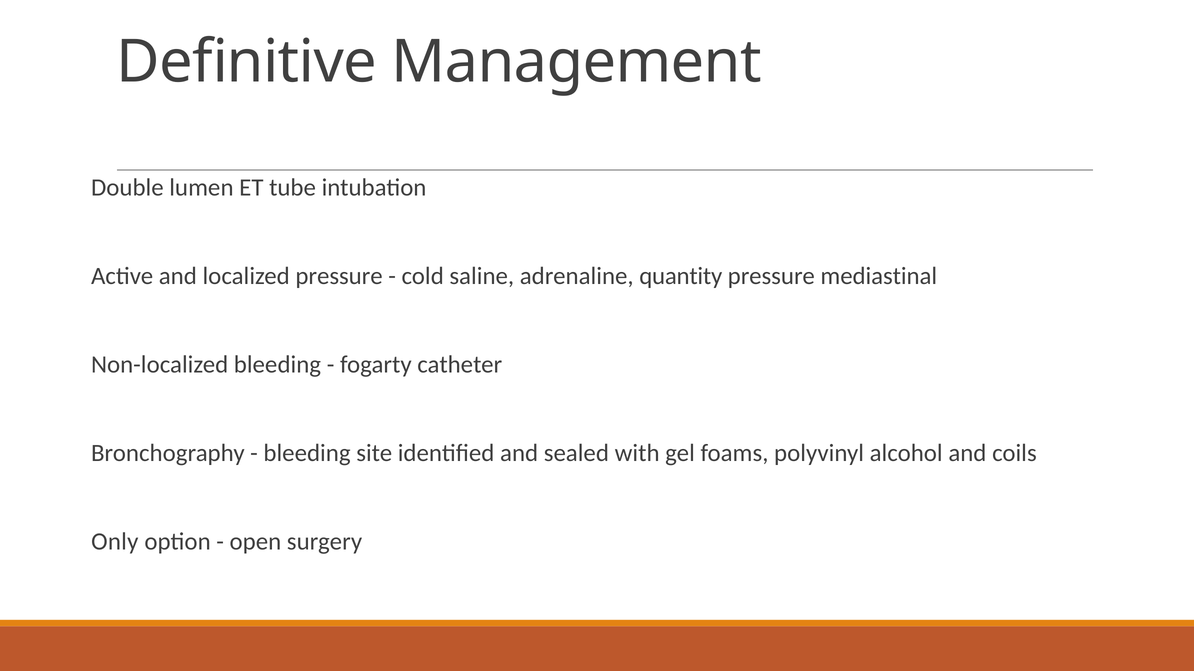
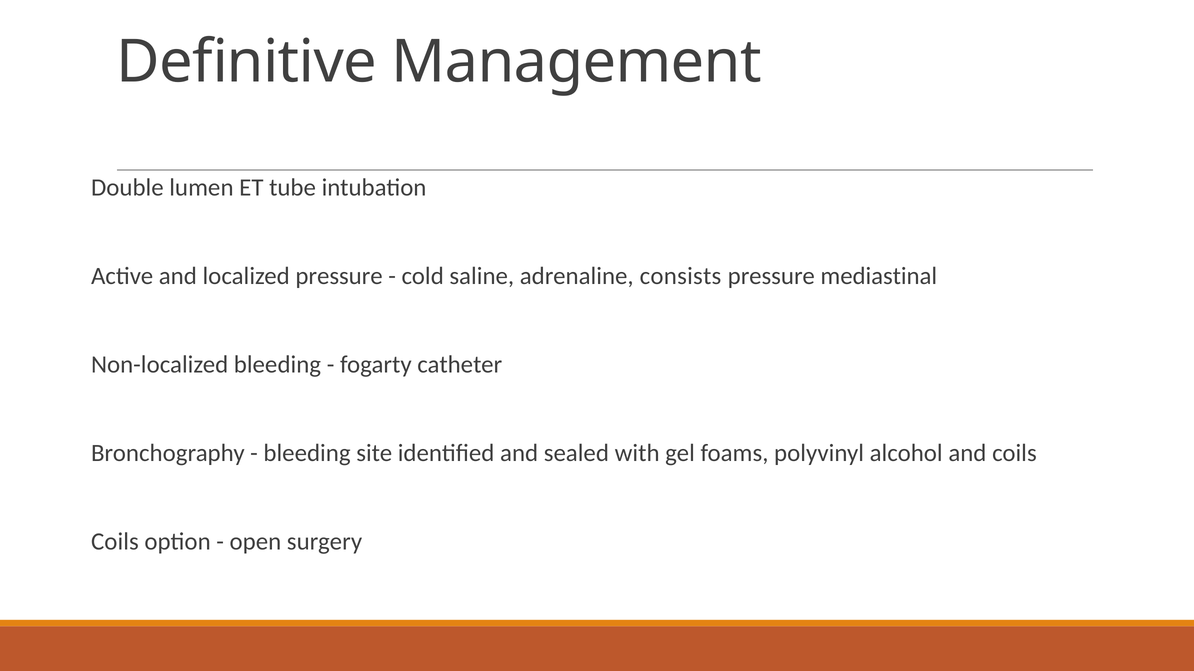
quantity: quantity -> consists
Only at (115, 542): Only -> Coils
